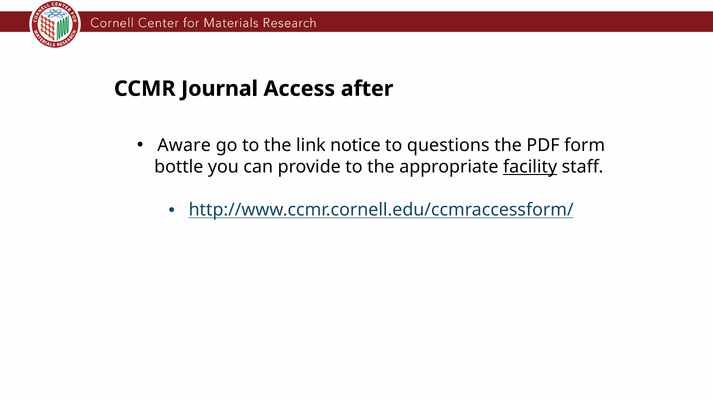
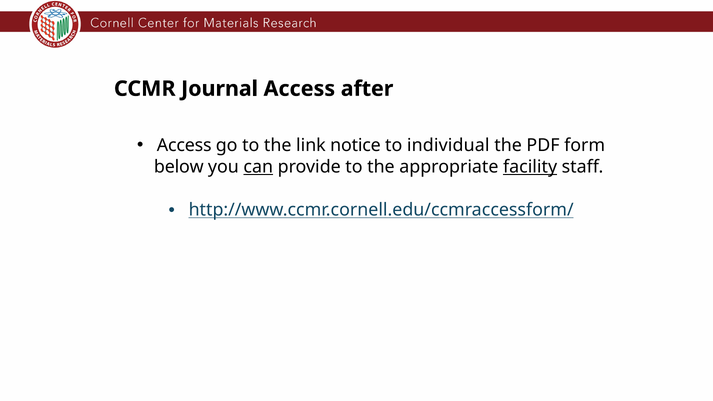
Aware at (184, 145): Aware -> Access
questions: questions -> individual
bottle: bottle -> below
can underline: none -> present
